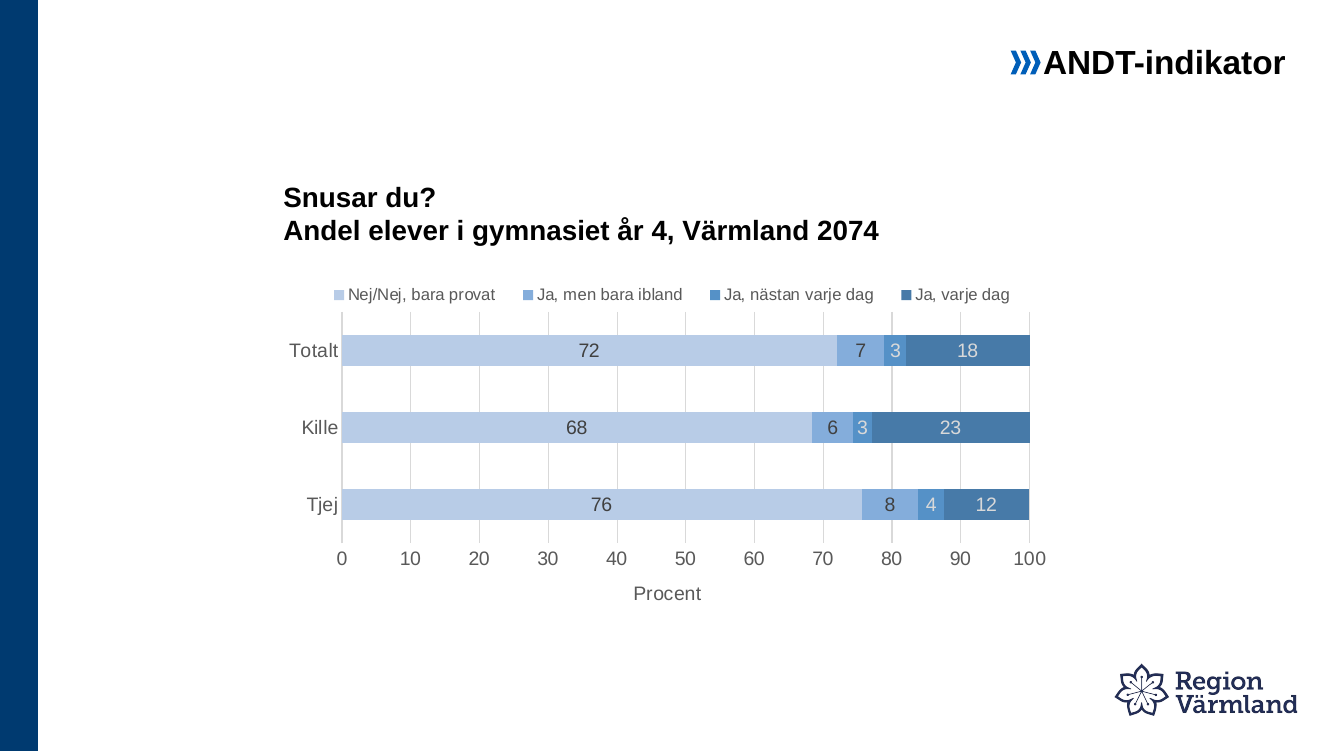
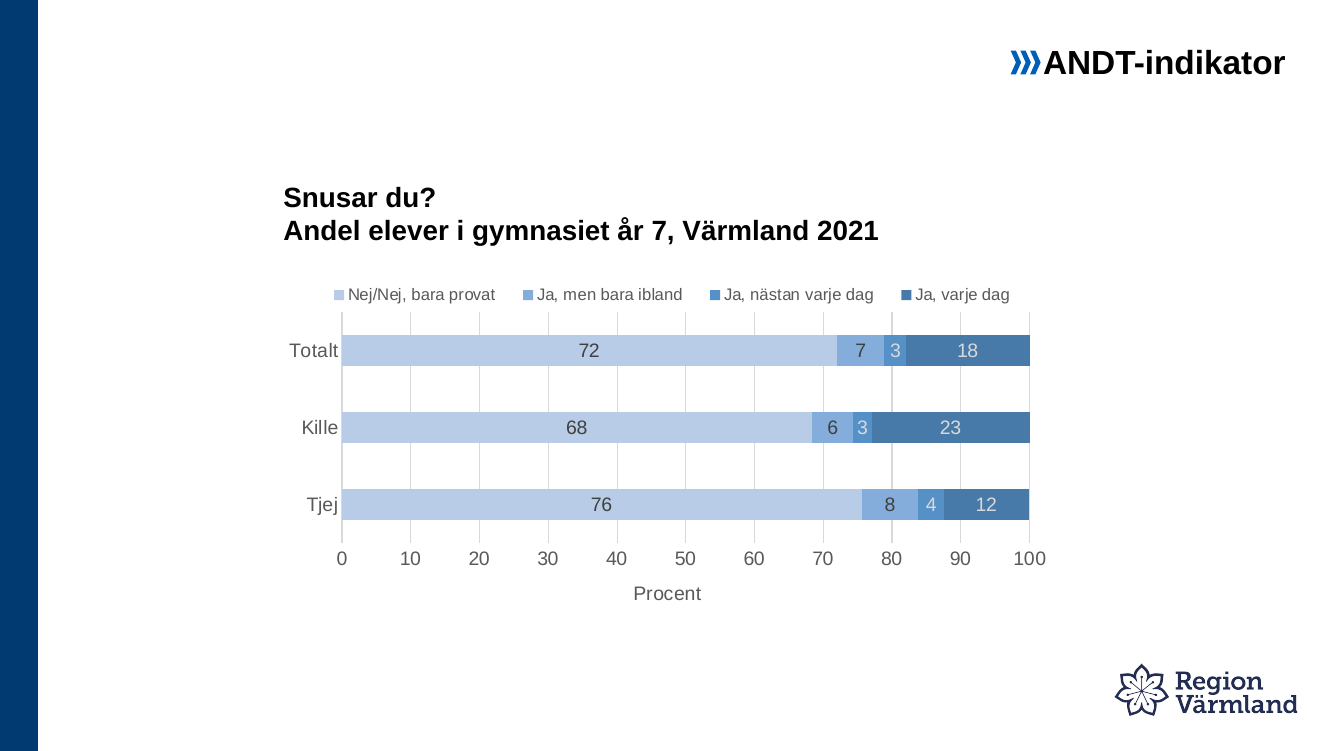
år 4: 4 -> 7
2074: 2074 -> 2021
